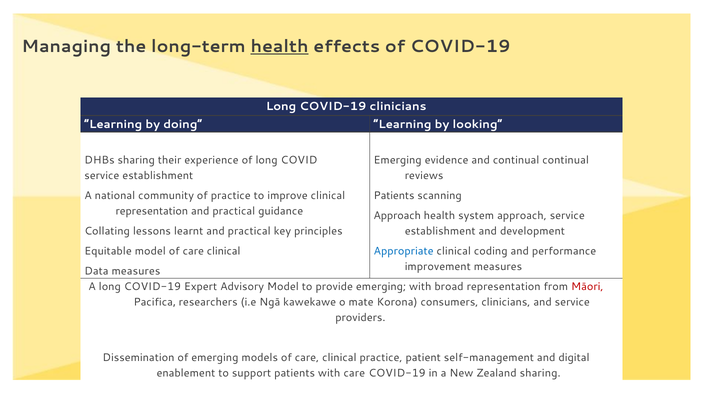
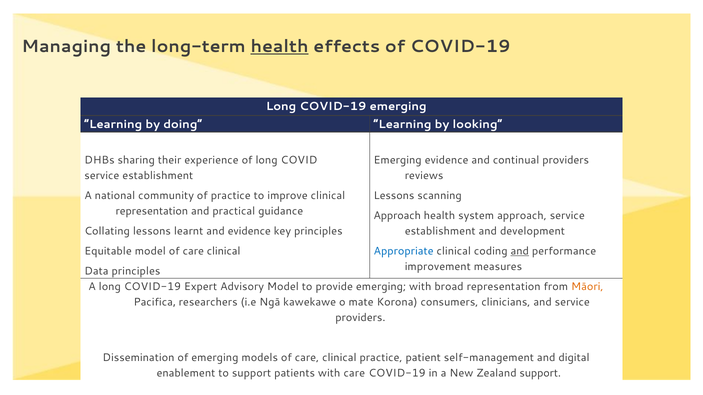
COVID-19 clinicians: clinicians -> emerging
continual continual: continual -> providers
Patients at (394, 196): Patients -> Lessons
learnt and practical: practical -> evidence
and at (520, 251) underline: none -> present
Data measures: measures -> principles
Māori colour: red -> orange
Zealand sharing: sharing -> support
